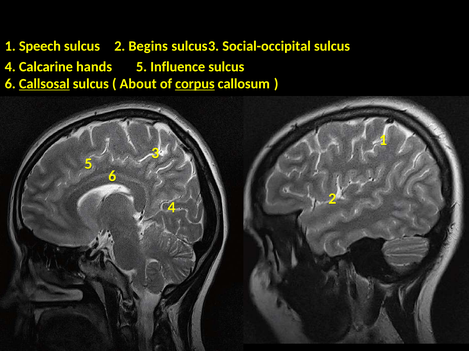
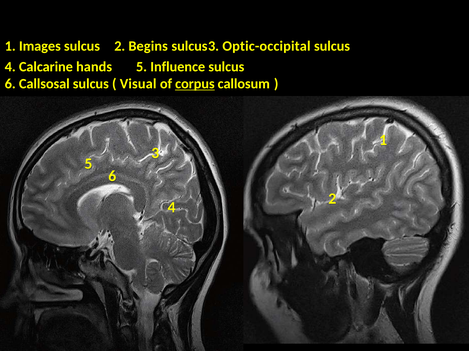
Speech: Speech -> Images
Social-occipital: Social-occipital -> Optic-occipital
Callsosal underline: present -> none
About: About -> Visual
